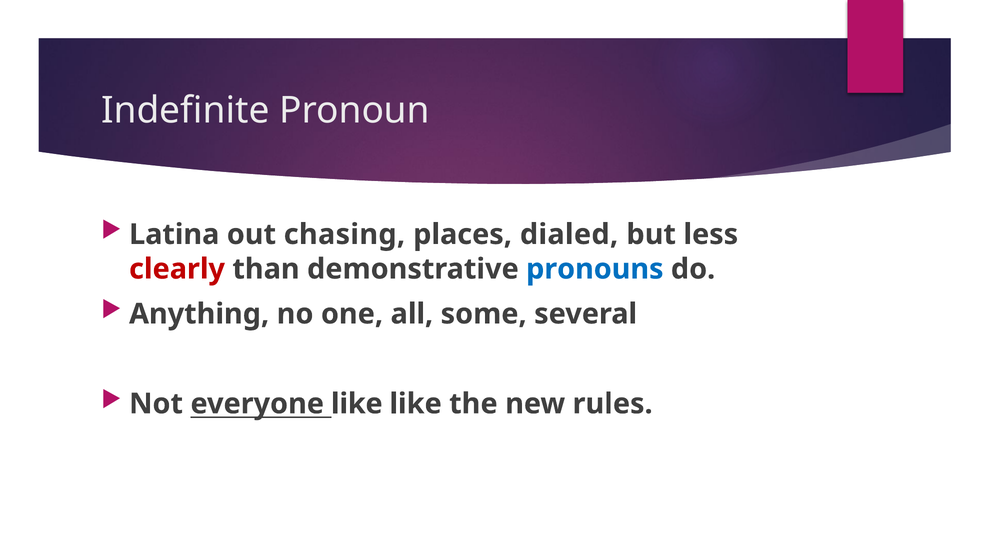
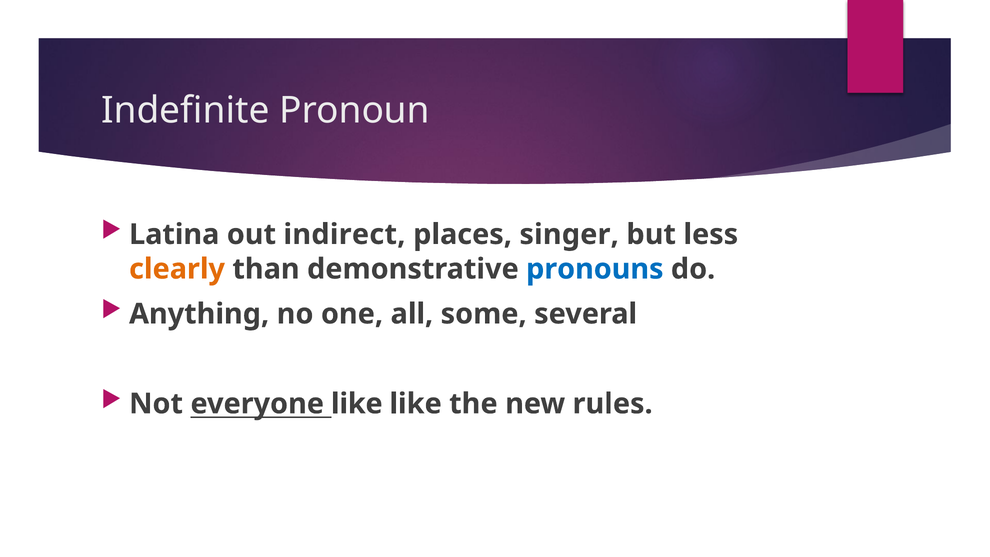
chasing: chasing -> indirect
dialed: dialed -> singer
clearly colour: red -> orange
